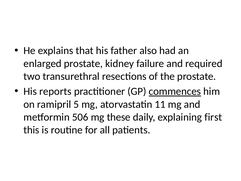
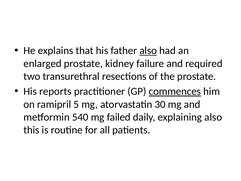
also at (148, 51) underline: none -> present
11: 11 -> 30
506: 506 -> 540
these: these -> failed
explaining first: first -> also
